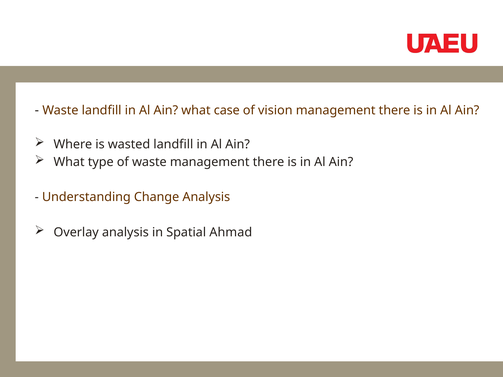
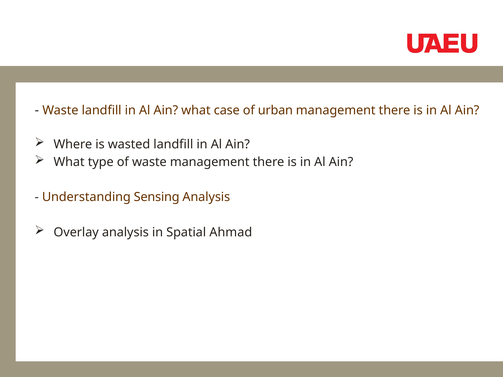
vision: vision -> urban
Change: Change -> Sensing
